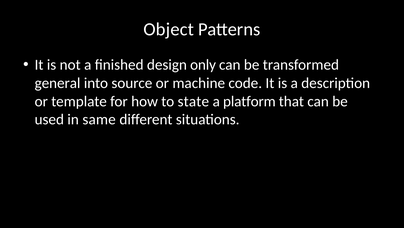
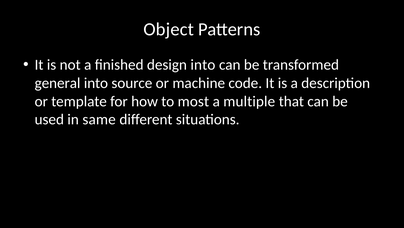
design only: only -> into
state: state -> most
platform: platform -> multiple
